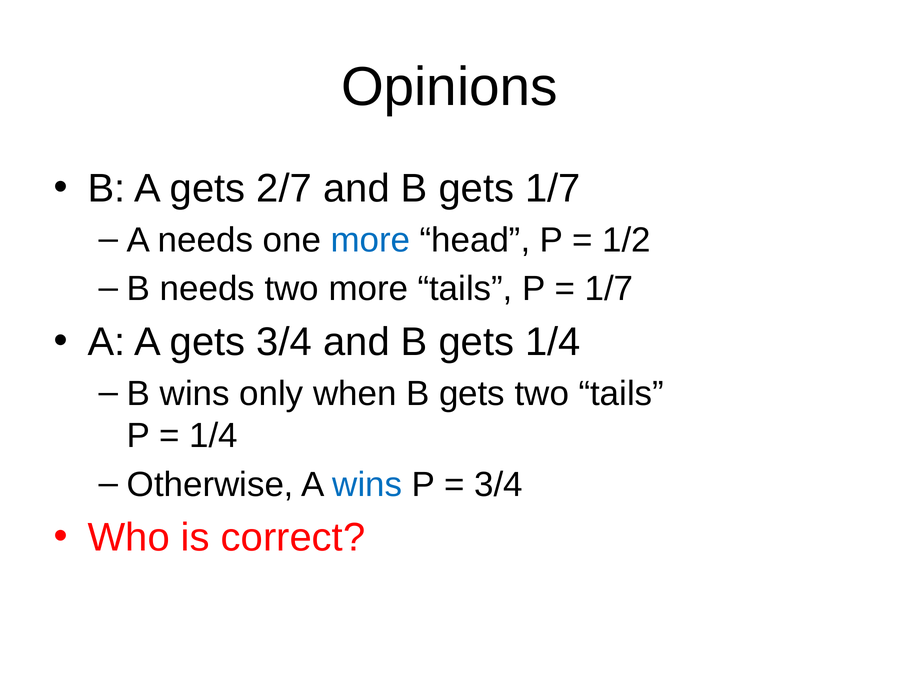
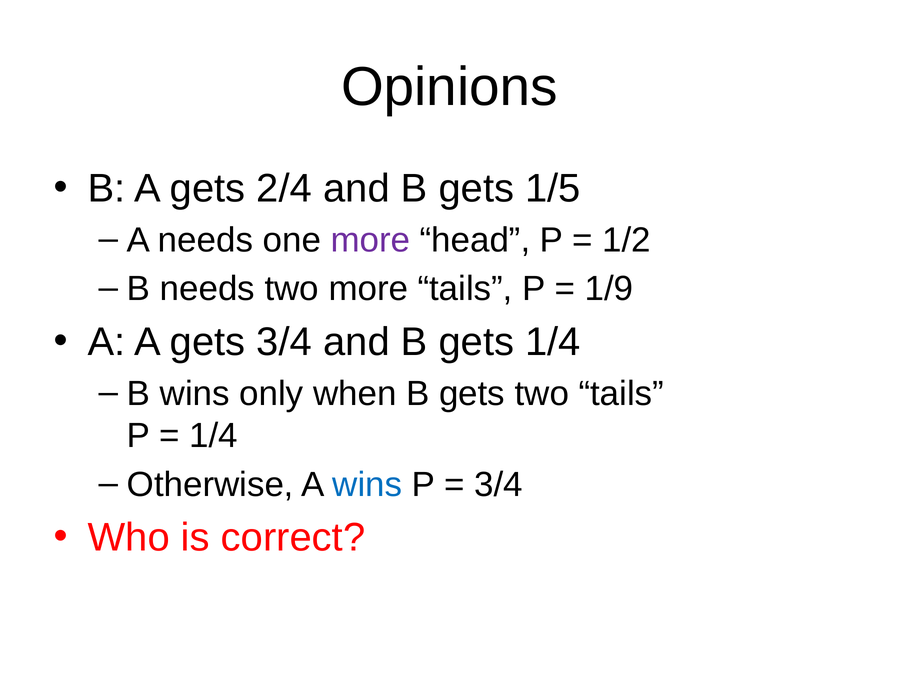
2/7: 2/7 -> 2/4
gets 1/7: 1/7 -> 1/5
more at (370, 240) colour: blue -> purple
1/7 at (609, 289): 1/7 -> 1/9
